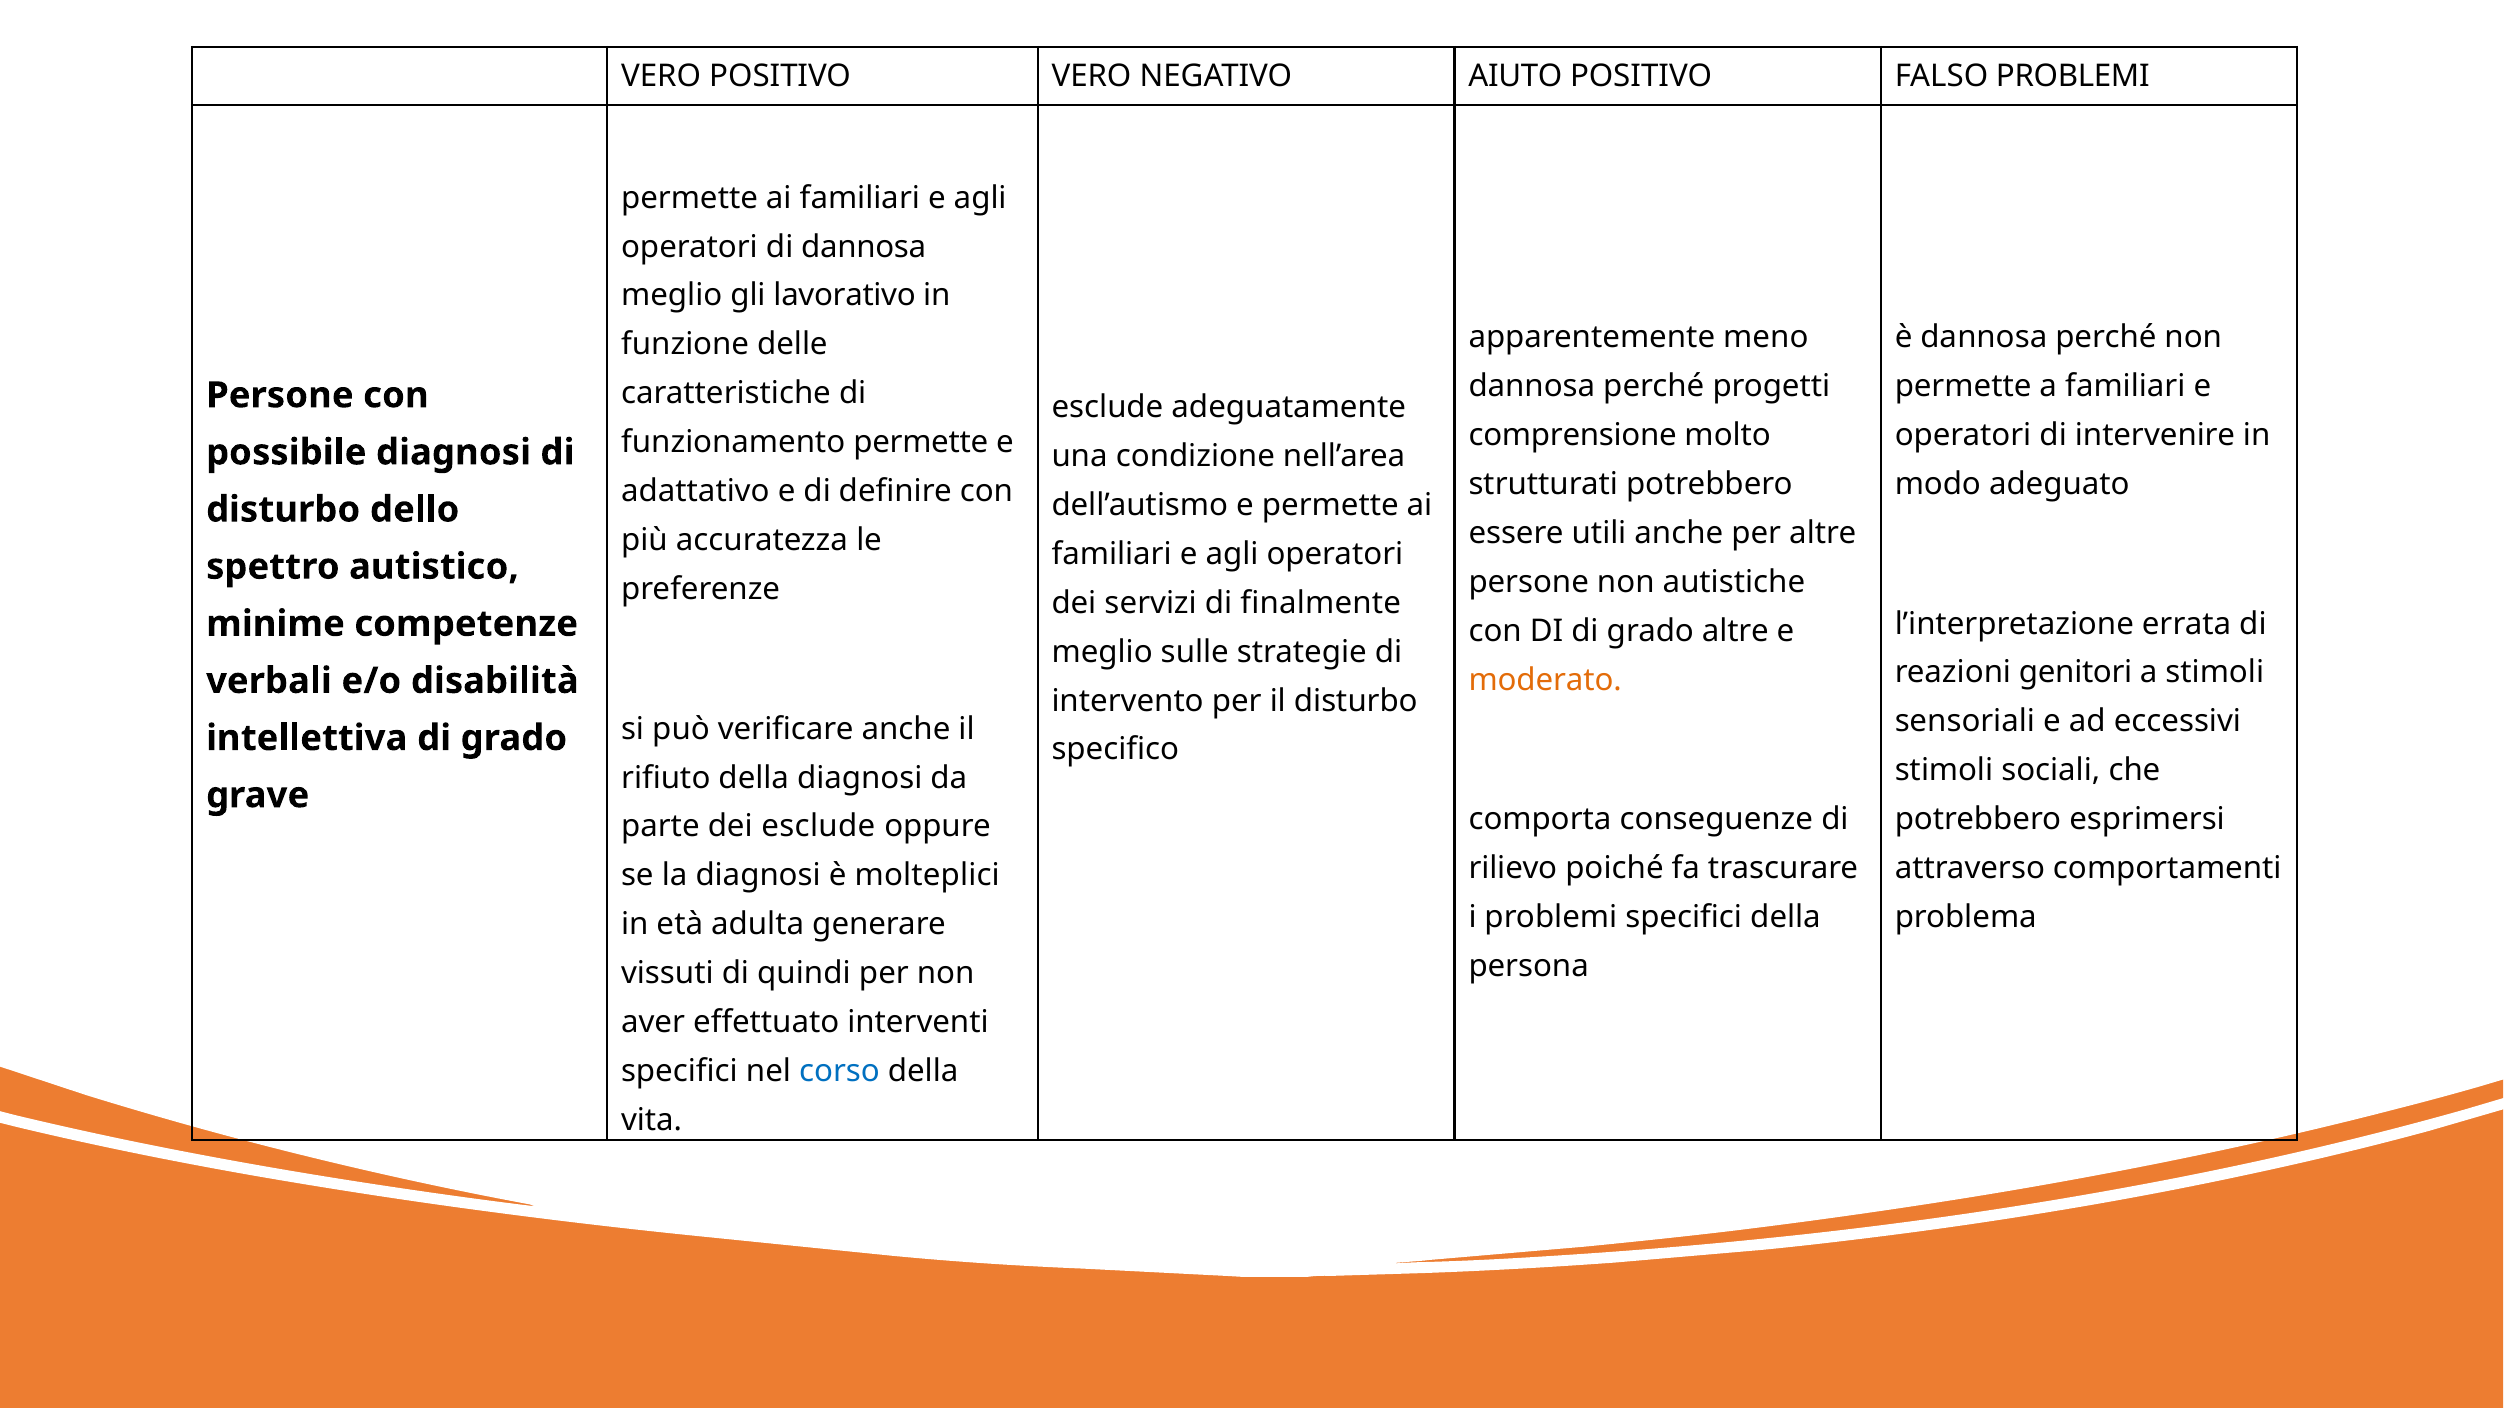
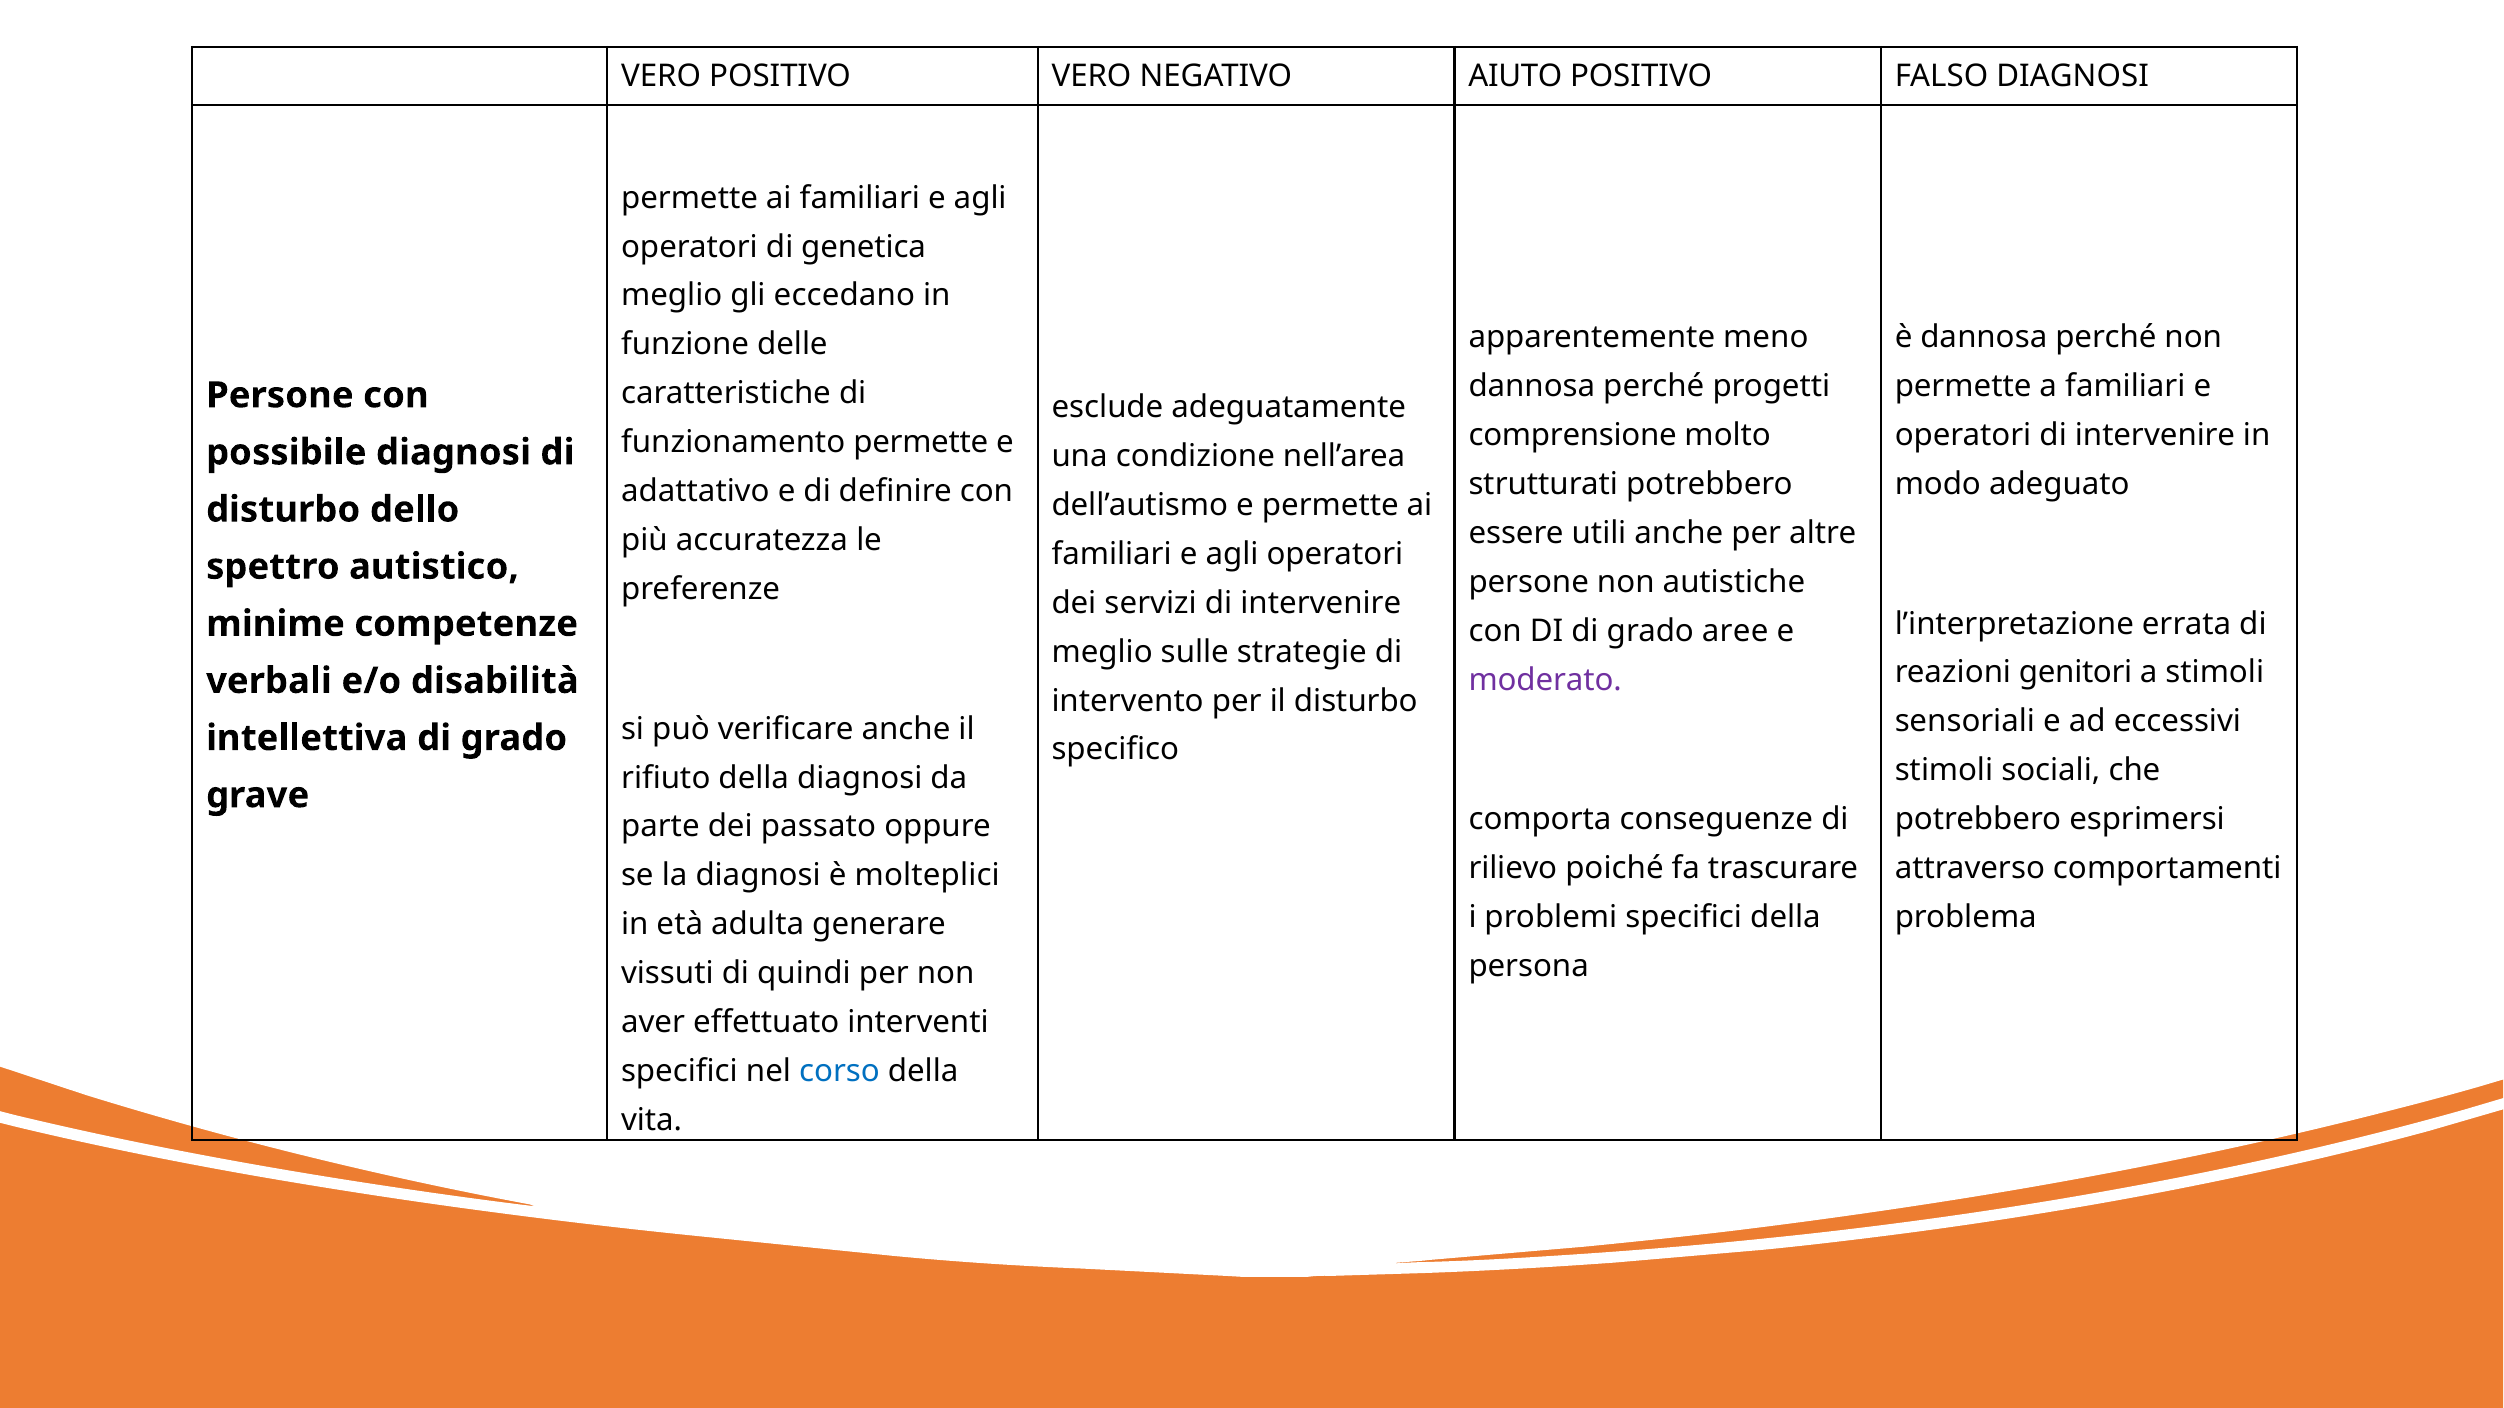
FALSO PROBLEMI: PROBLEMI -> DIAGNOSI
di dannosa: dannosa -> genetica
lavorativo: lavorativo -> eccedano
servizi di finalmente: finalmente -> intervenire
grado altre: altre -> aree
moderato colour: orange -> purple
dei esclude: esclude -> passato
